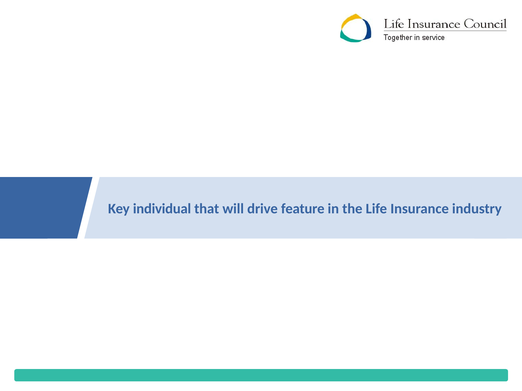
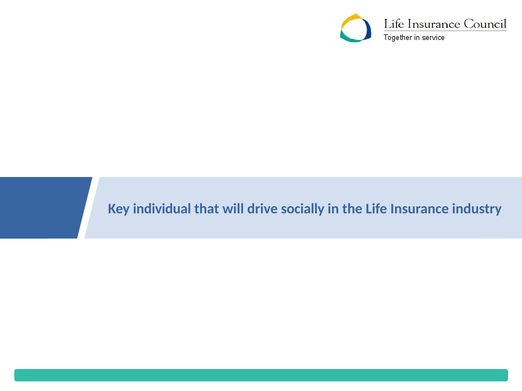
feature: feature -> socially
